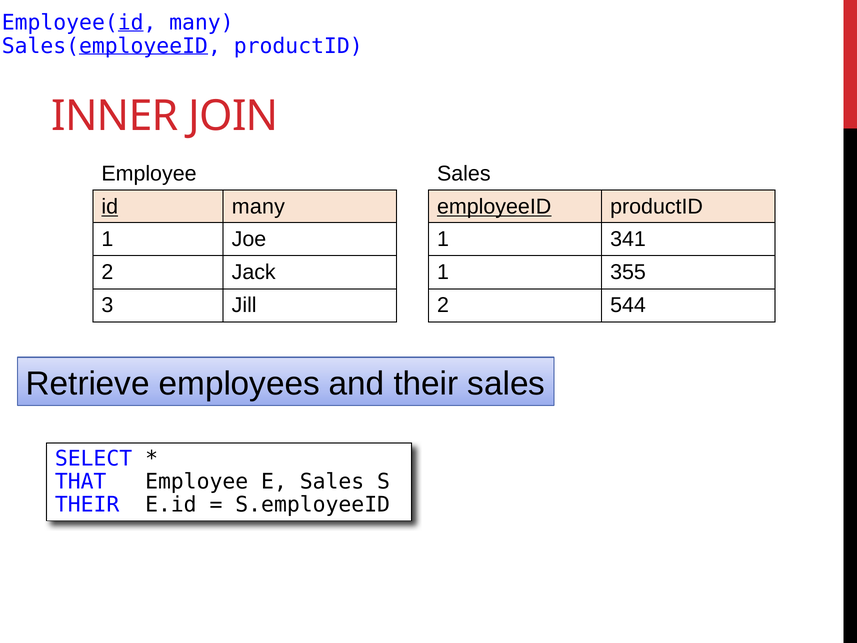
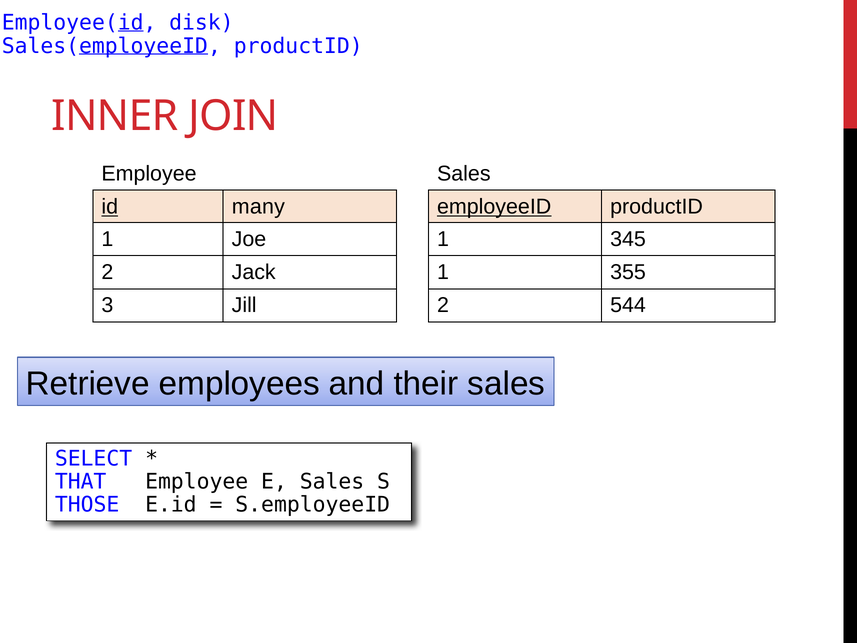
Employee(id many: many -> disk
341: 341 -> 345
THEIR at (87, 505): THEIR -> THOSE
